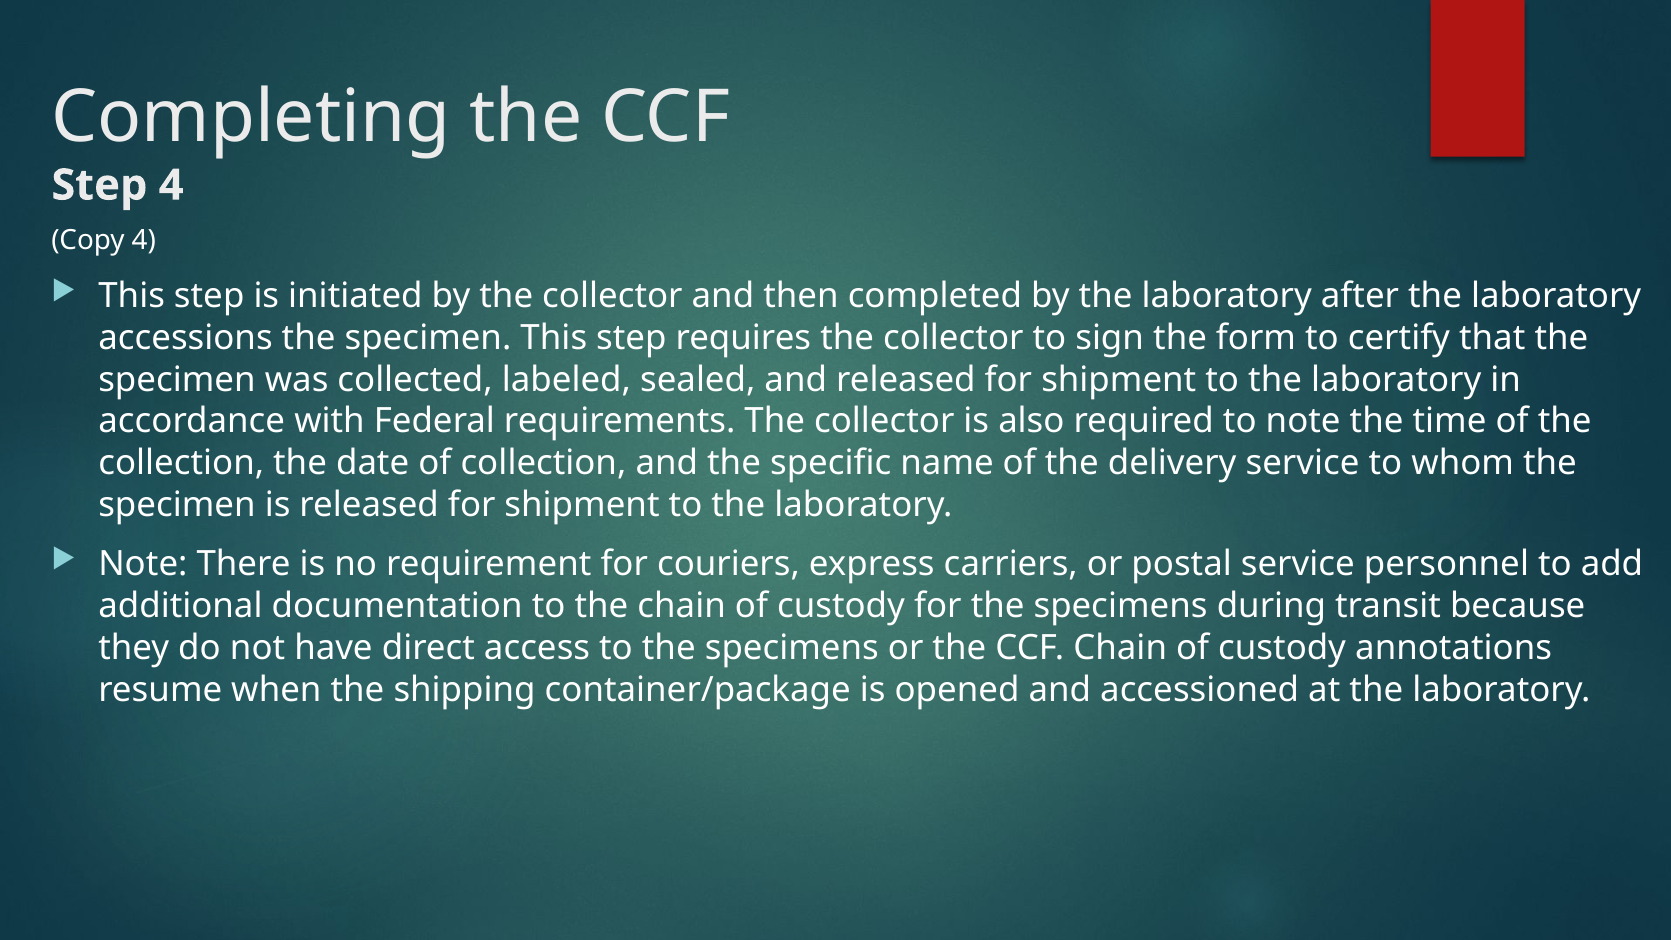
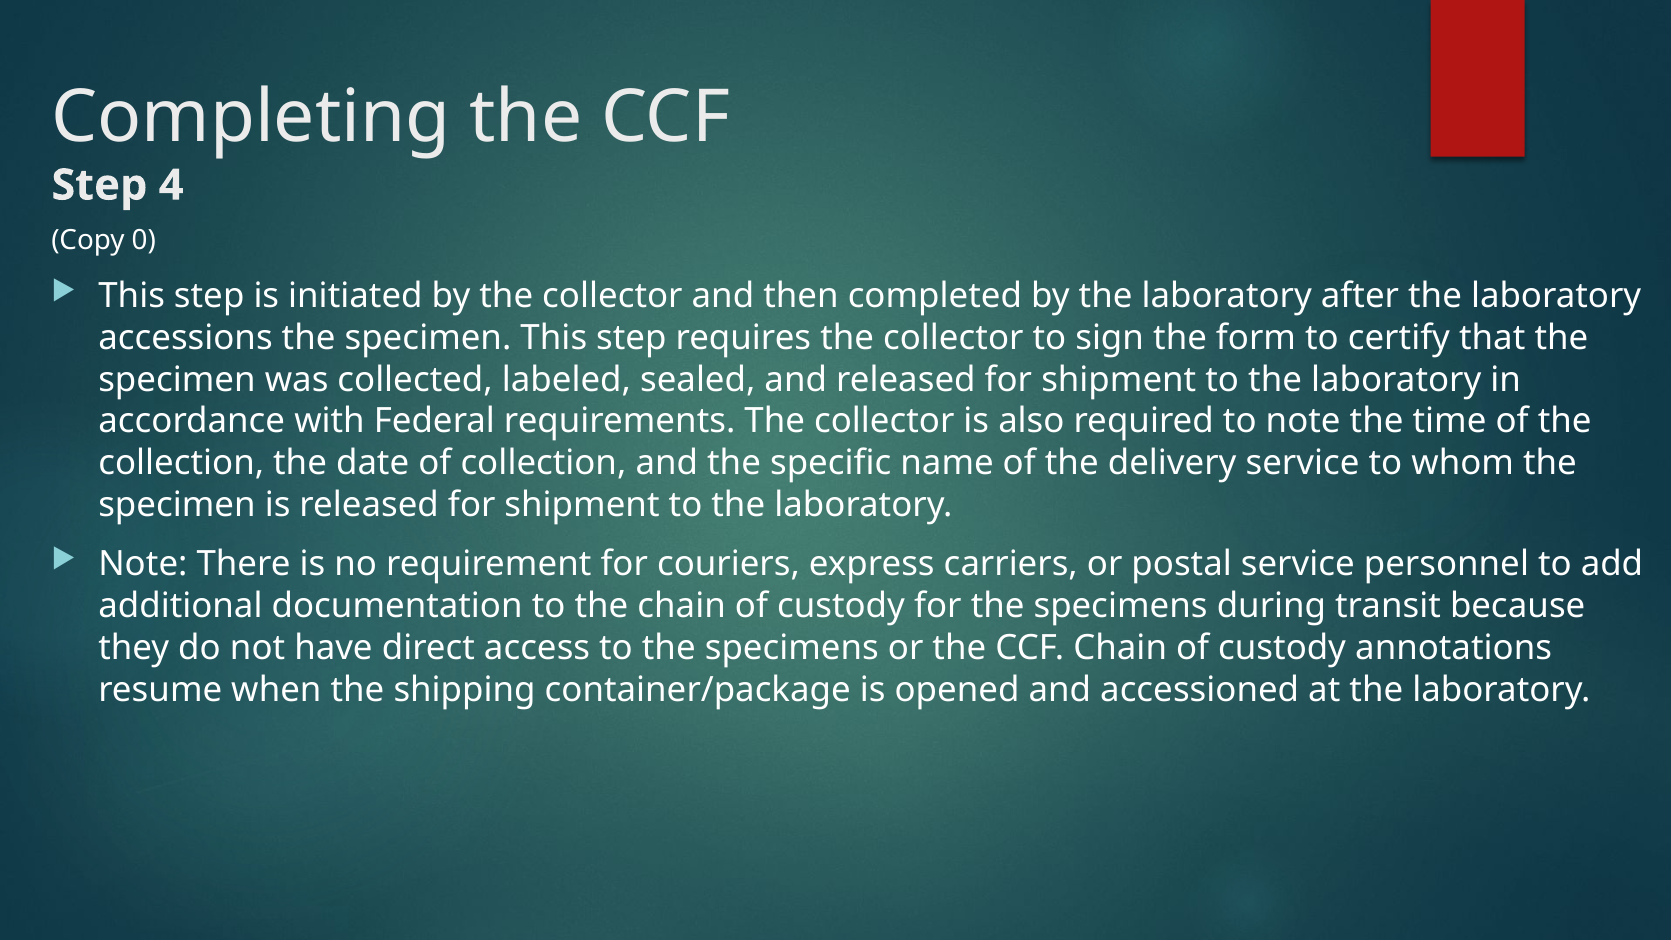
Copy 4: 4 -> 0
